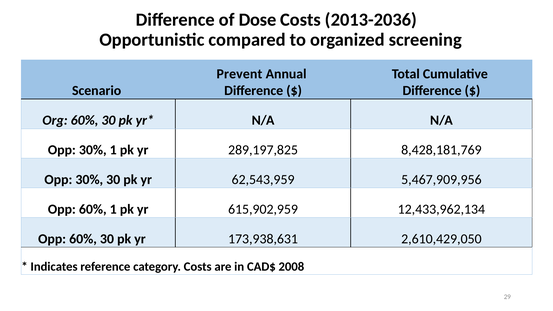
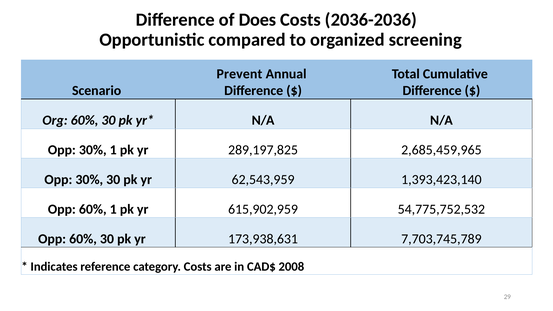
Dose: Dose -> Does
2013-2036: 2013-2036 -> 2036-2036
8,428,181,769: 8,428,181,769 -> 2,685,459,965
5,467,909,956: 5,467,909,956 -> 1,393,423,140
12,433,962,134: 12,433,962,134 -> 54,775,752,532
2,610,429,050: 2,610,429,050 -> 7,703,745,789
